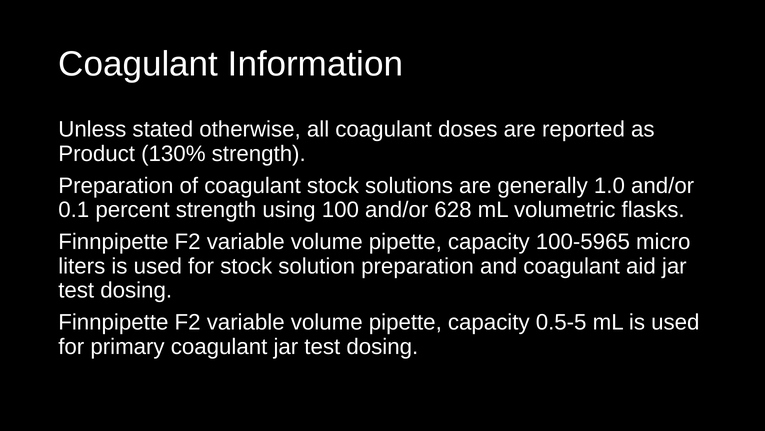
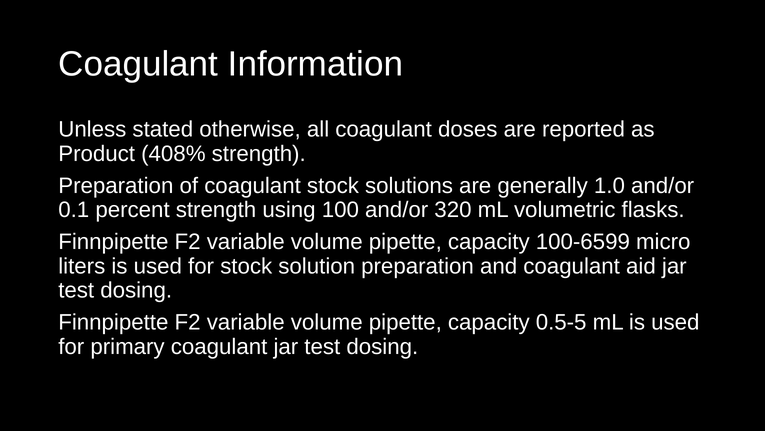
130%: 130% -> 408%
628: 628 -> 320
100-5965: 100-5965 -> 100-6599
